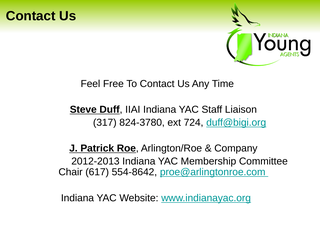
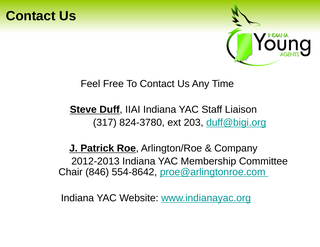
724: 724 -> 203
617: 617 -> 846
